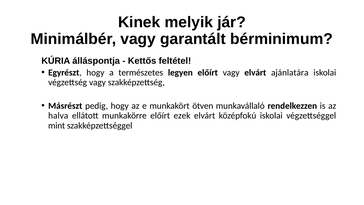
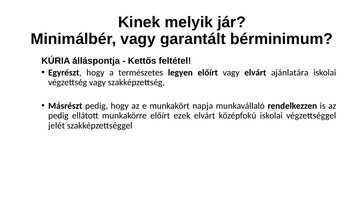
ötven: ötven -> napja
halva at (58, 116): halva -> pedig
mint: mint -> jelét
